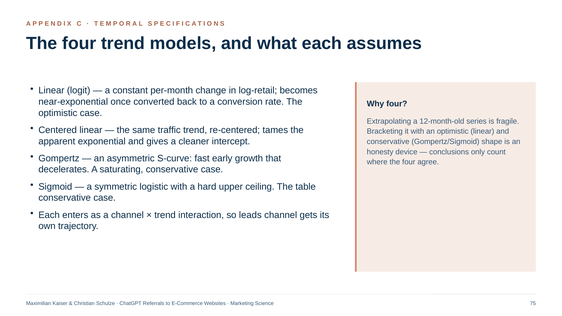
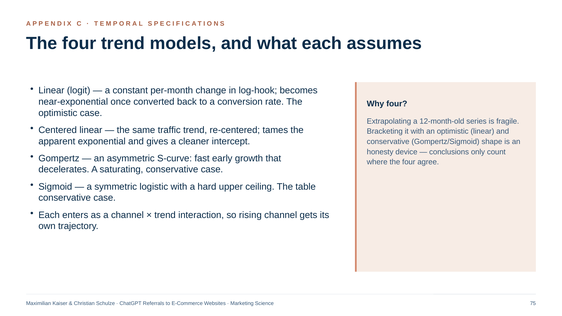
log-retail: log-retail -> log-hook
leads: leads -> rising
